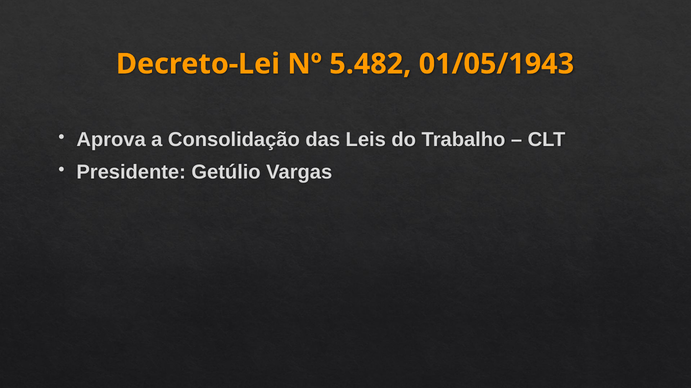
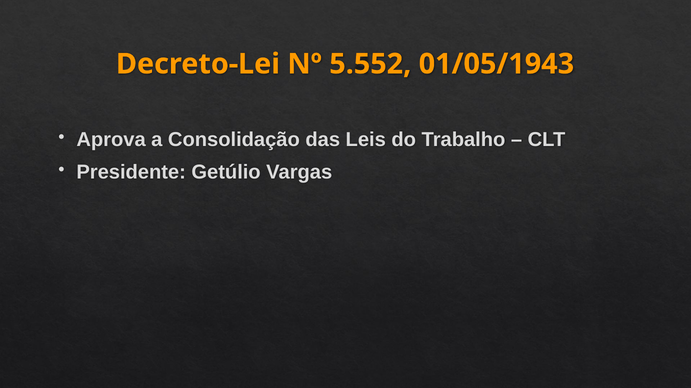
5.482: 5.482 -> 5.552
